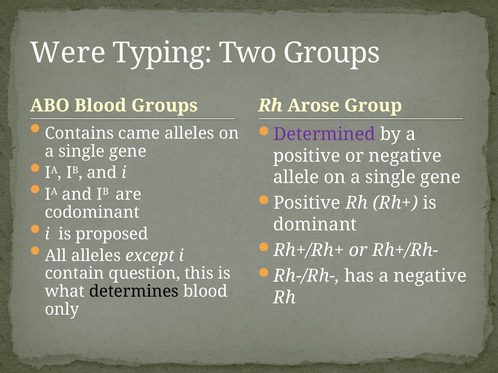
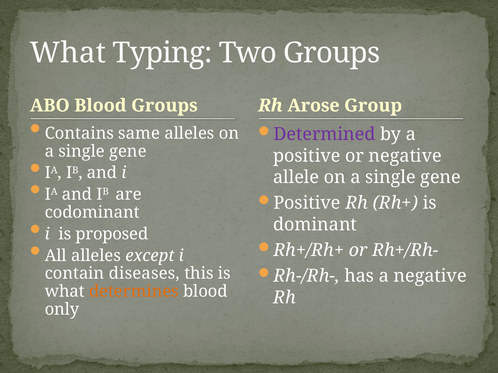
Were at (68, 53): Were -> What
came: came -> same
question: question -> diseases
determines colour: black -> orange
